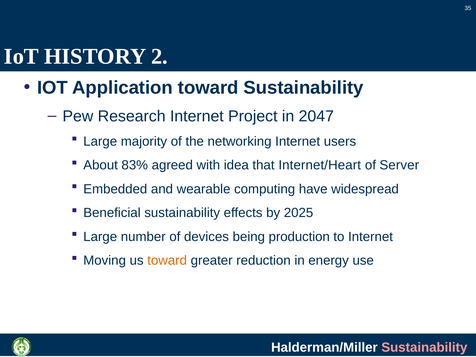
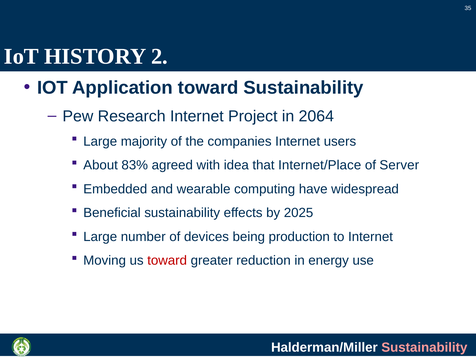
2047: 2047 -> 2064
networking: networking -> companies
Internet/Heart: Internet/Heart -> Internet/Place
toward at (167, 260) colour: orange -> red
